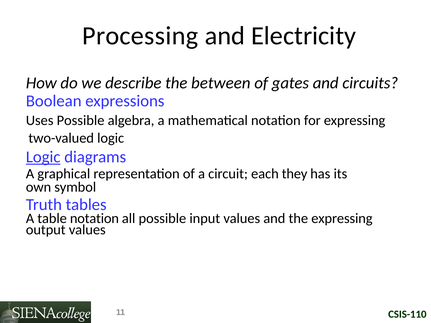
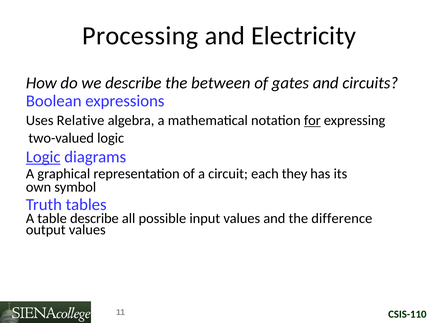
Uses Possible: Possible -> Relative
for underline: none -> present
table notation: notation -> describe
the expressing: expressing -> difference
